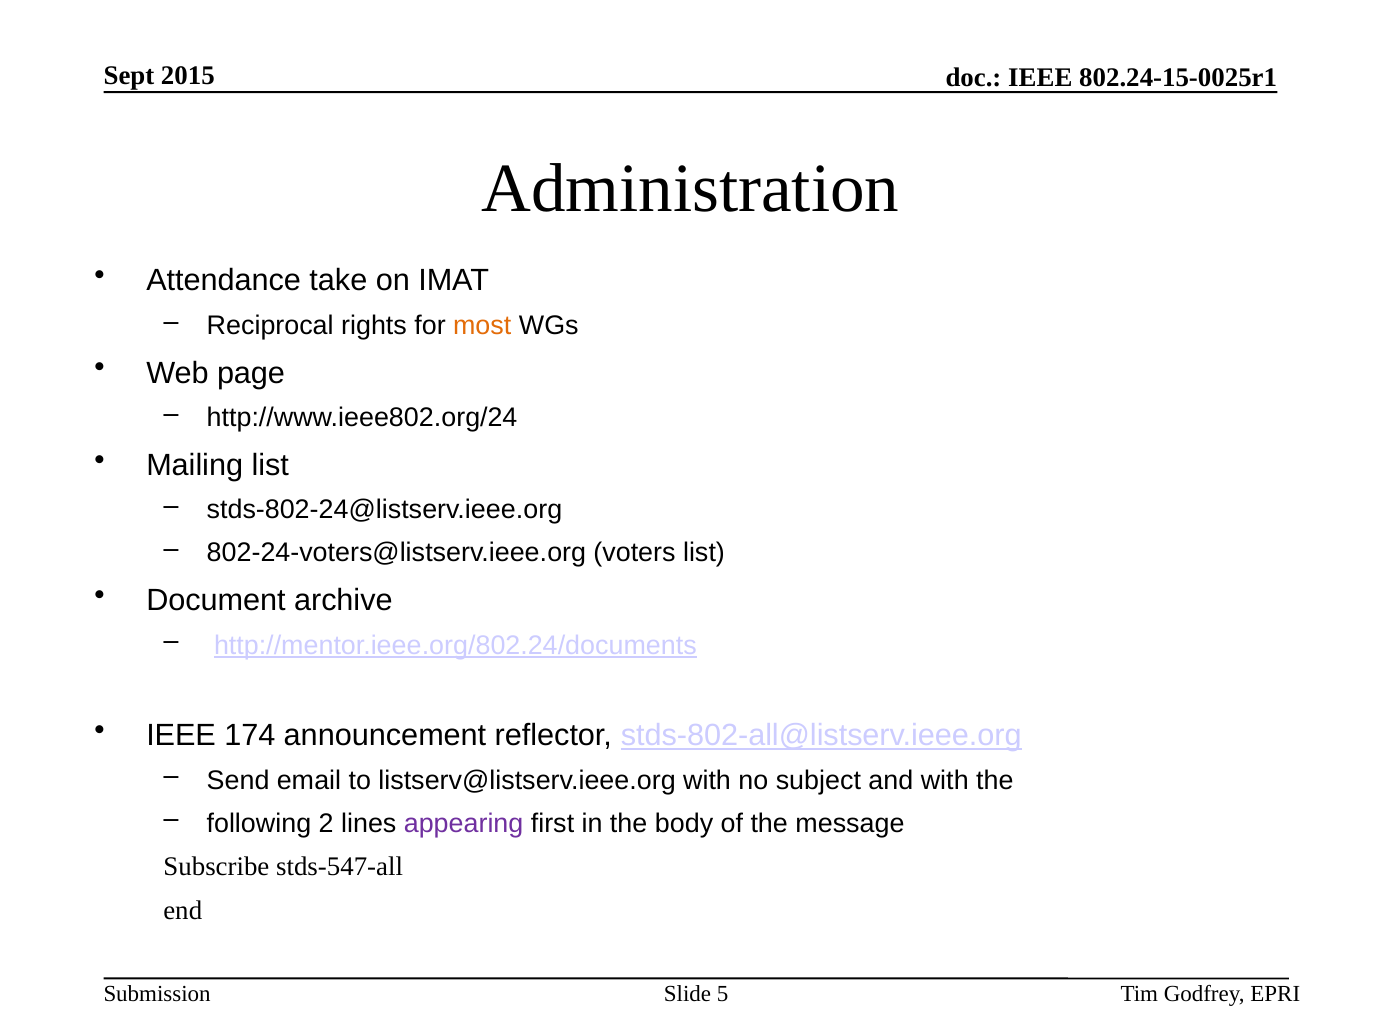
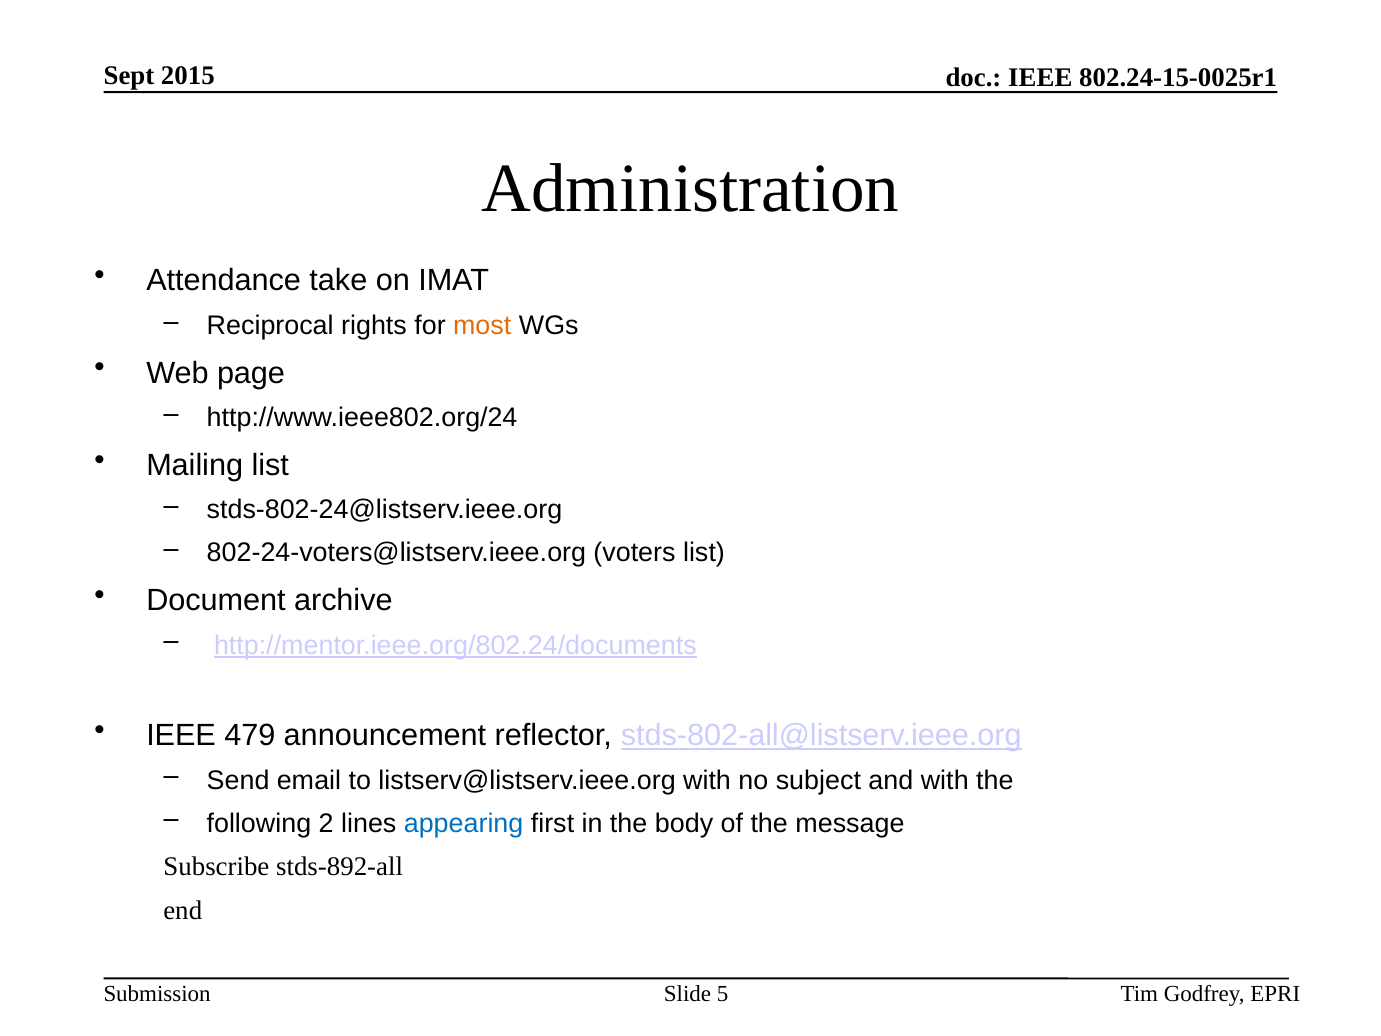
174: 174 -> 479
appearing colour: purple -> blue
stds-547-all: stds-547-all -> stds-892-all
